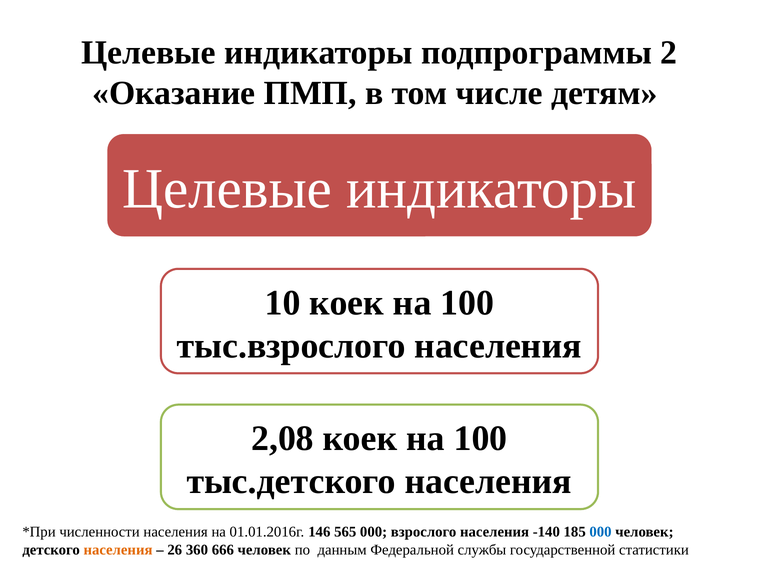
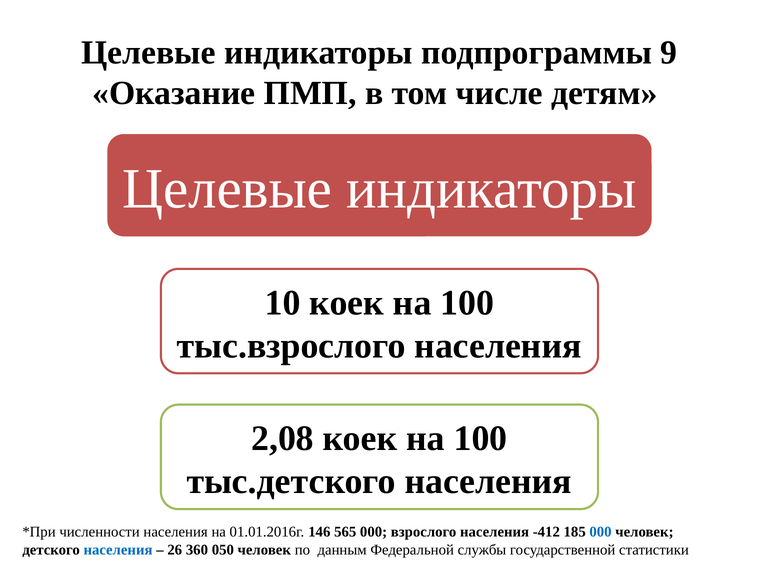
2: 2 -> 9
-140: -140 -> -412
населения at (118, 549) colour: orange -> blue
666: 666 -> 050
